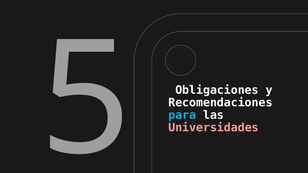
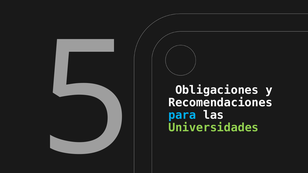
Universidades colour: pink -> light green
